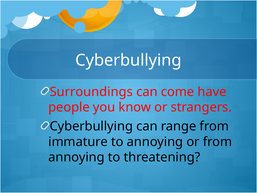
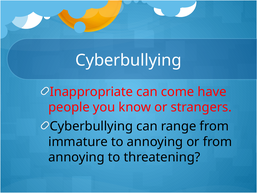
Surroundings: Surroundings -> Inappropriate
